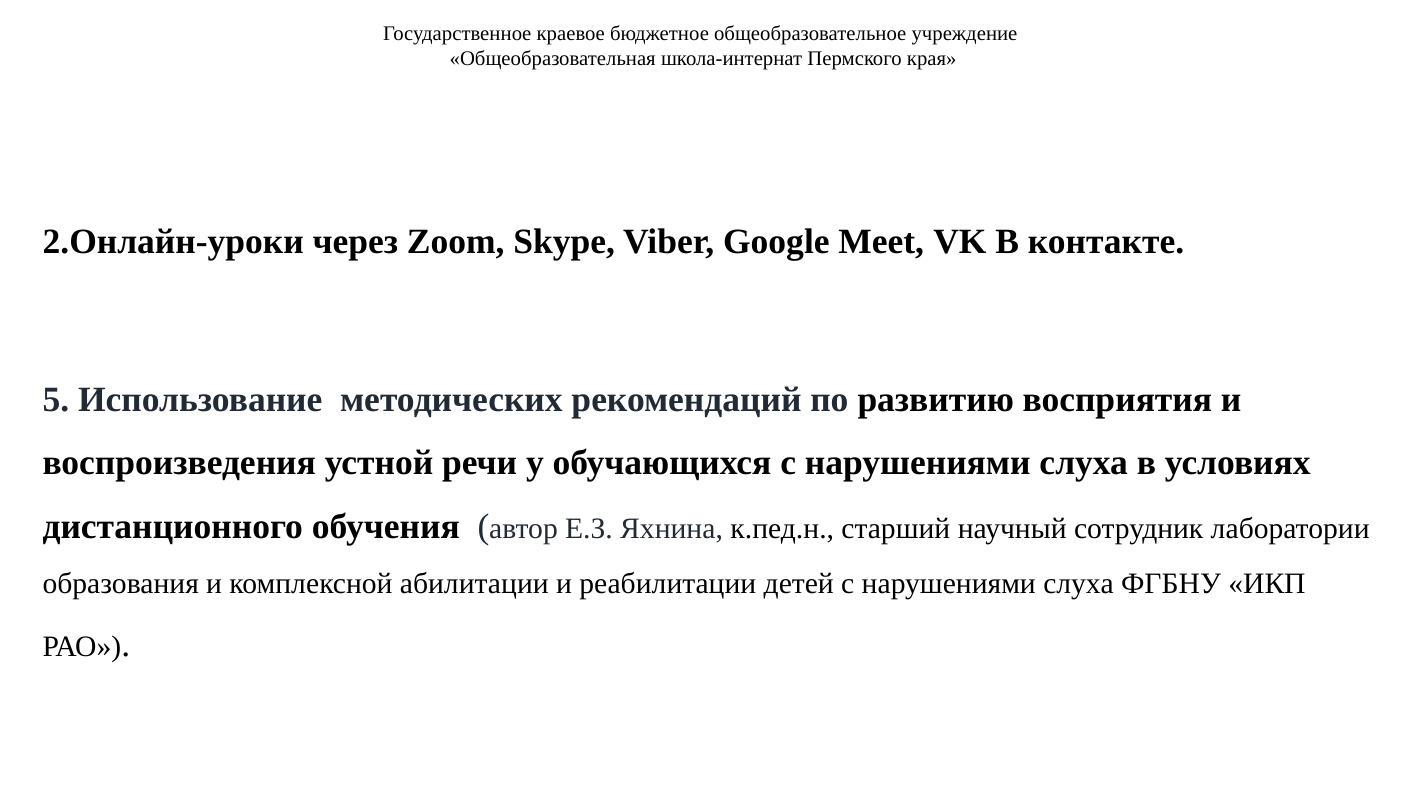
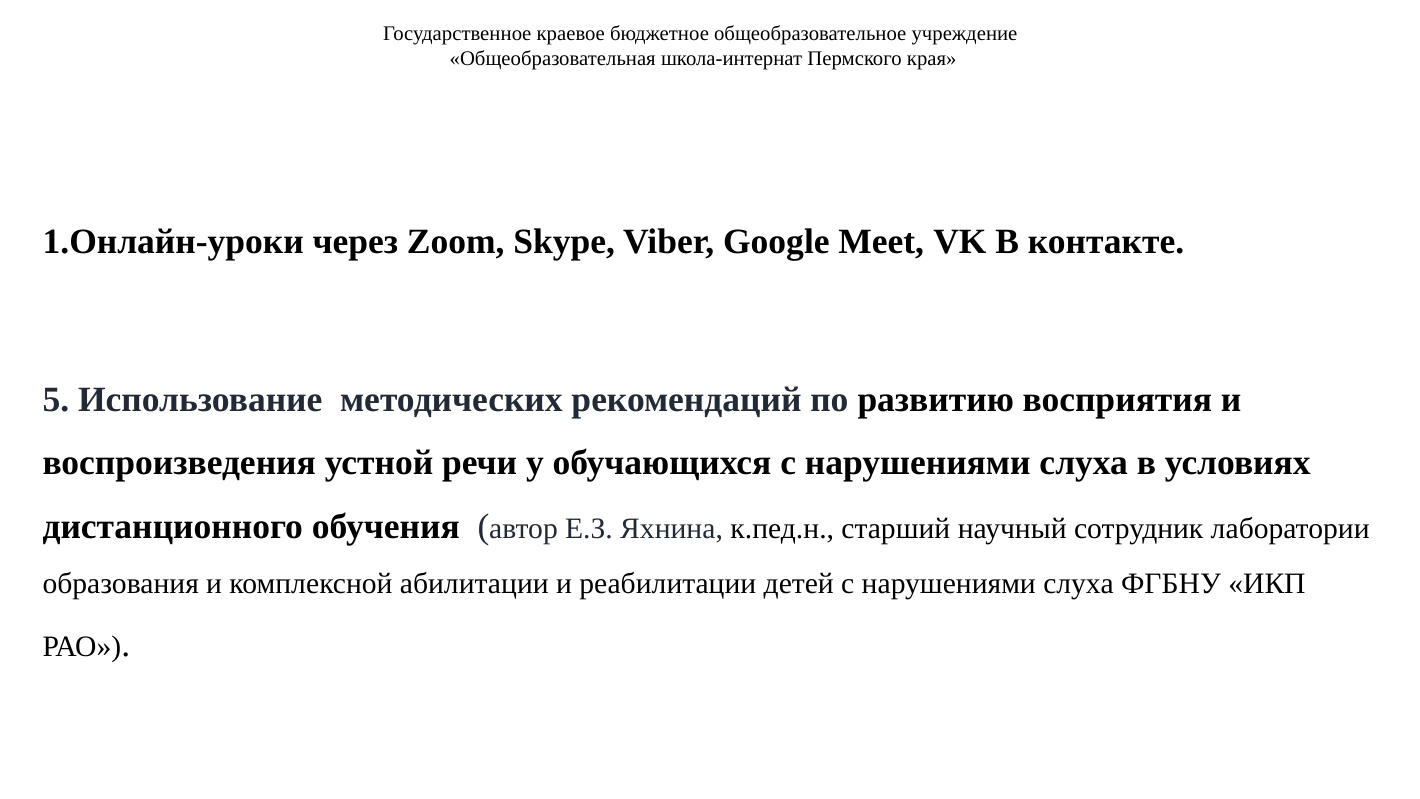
2.Онлайн-уроки: 2.Онлайн-уроки -> 1.Онлайн-уроки
